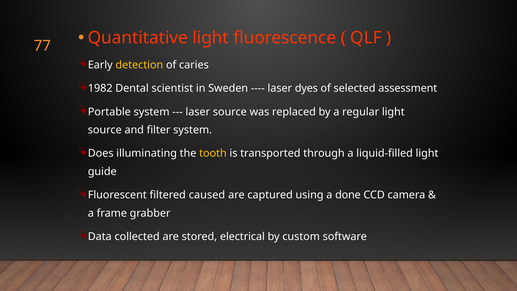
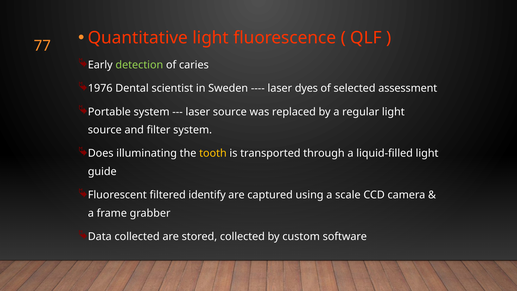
detection colour: yellow -> light green
1982: 1982 -> 1976
caused: caused -> identify
done: done -> scale
stored electrical: electrical -> collected
